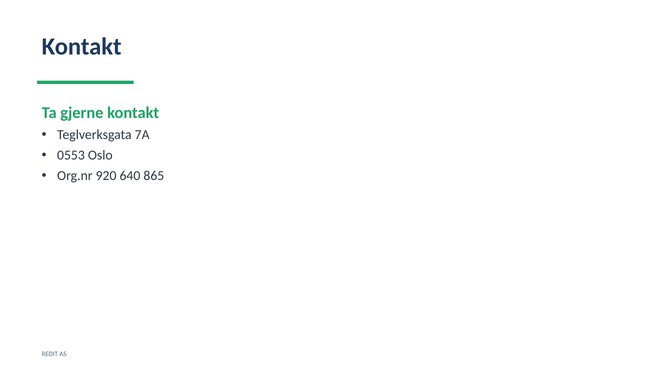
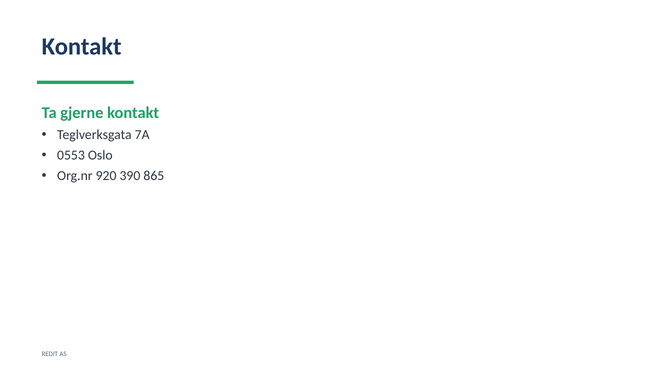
640: 640 -> 390
